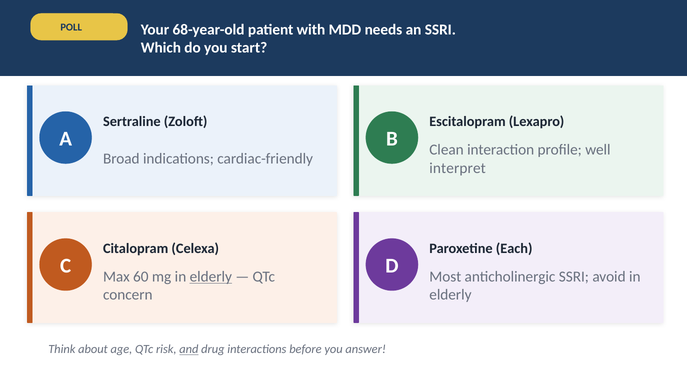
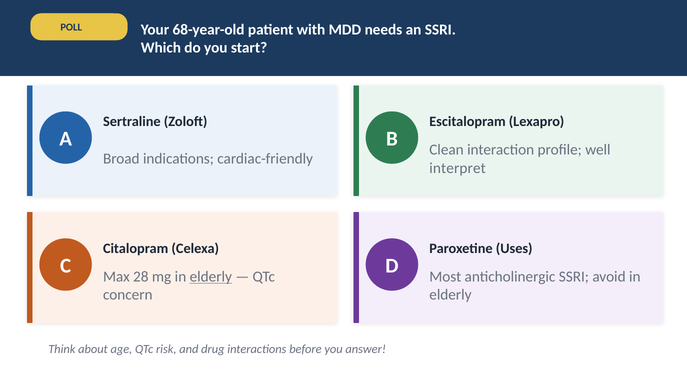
Each: Each -> Uses
60: 60 -> 28
and underline: present -> none
